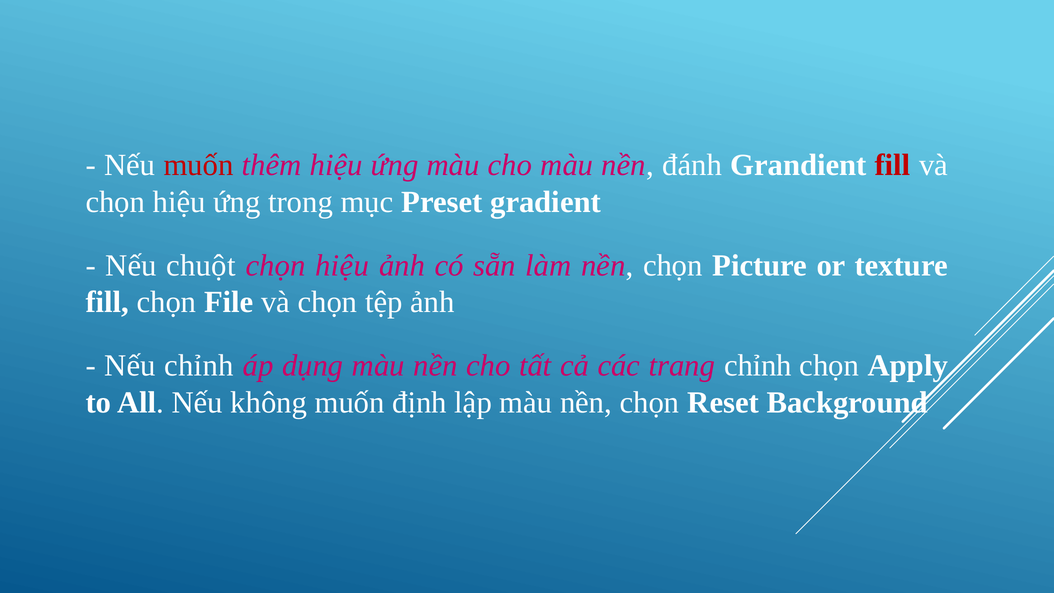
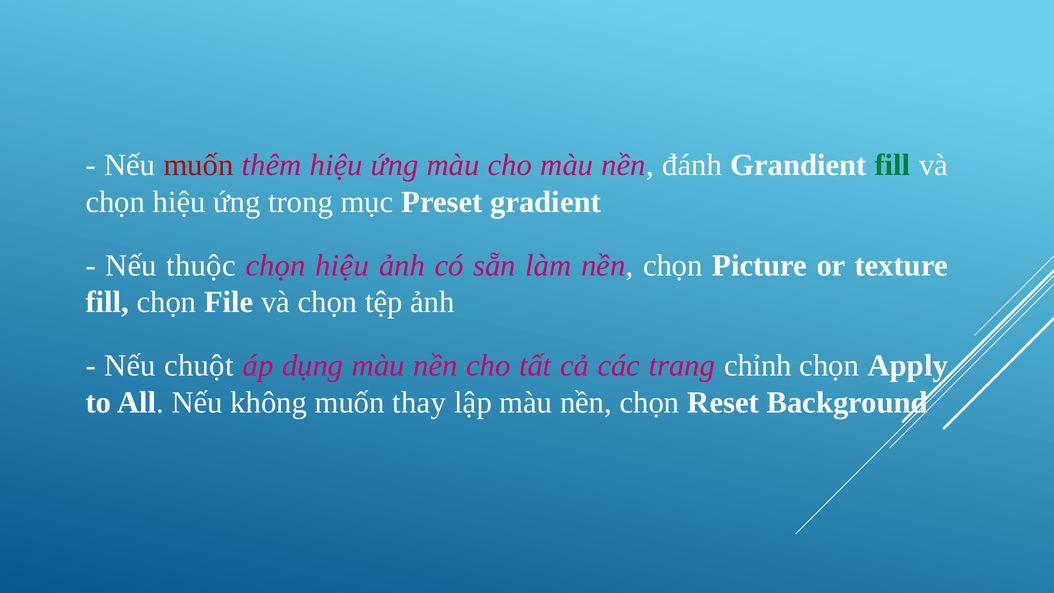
fill at (893, 165) colour: red -> green
chuột: chuột -> thuộc
Nếu chỉnh: chỉnh -> chuột
định: định -> thay
